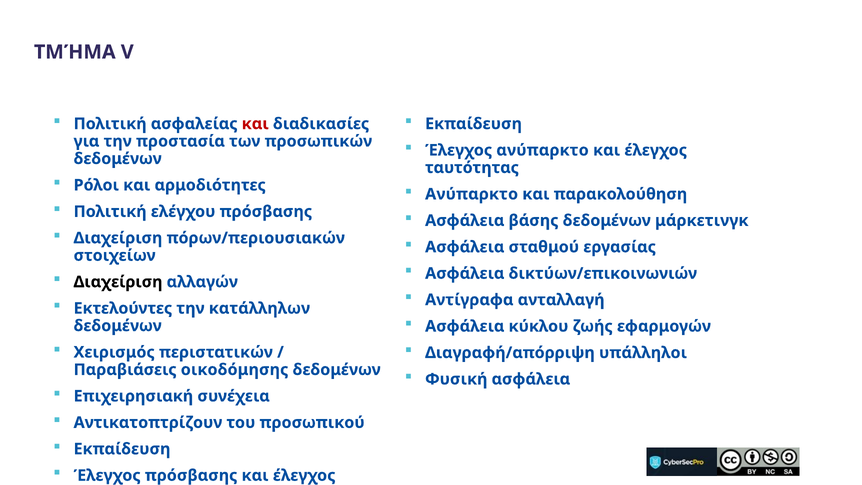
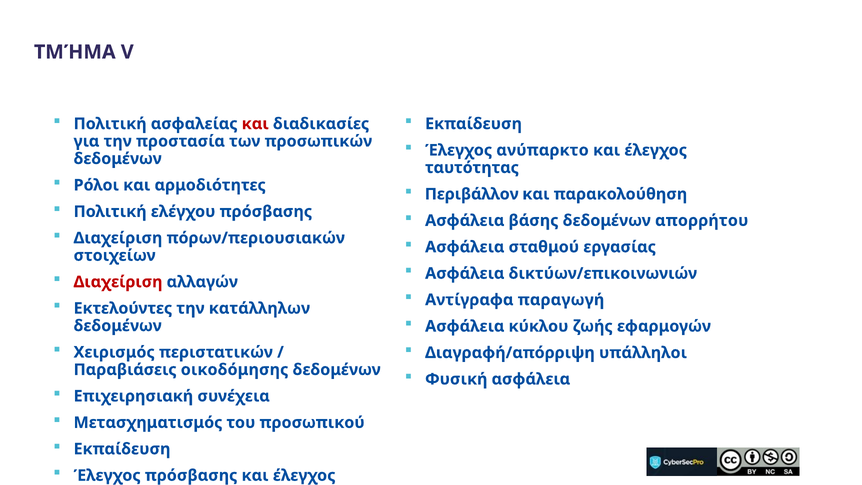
Ανύπαρκτο at (472, 194): Ανύπαρκτο -> Περιβάλλον
μάρκετινγκ: μάρκετινγκ -> απορρήτου
Διαχείριση at (118, 282) colour: black -> red
ανταλλαγή: ανταλλαγή -> παραγωγή
Αντικατοπτρίζουν: Αντικατοπτρίζουν -> Μετασχηματισμός
